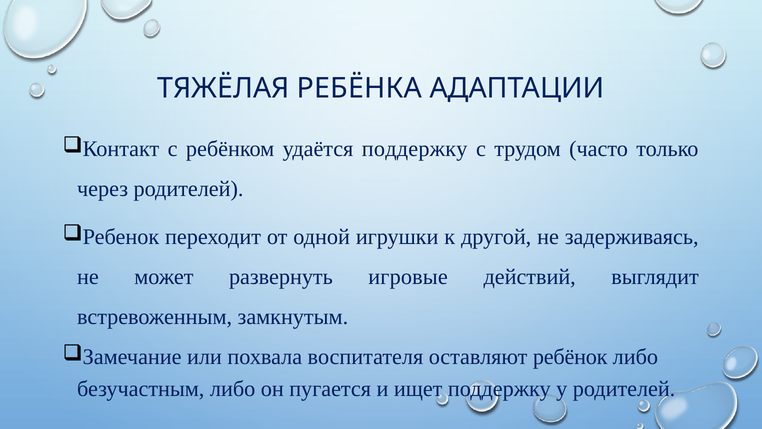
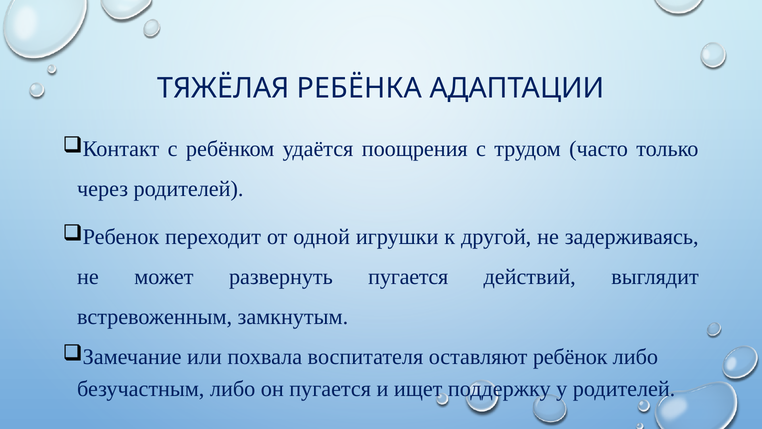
удаётся поддержку: поддержку -> поощрения
развернуть игровые: игровые -> пугается
